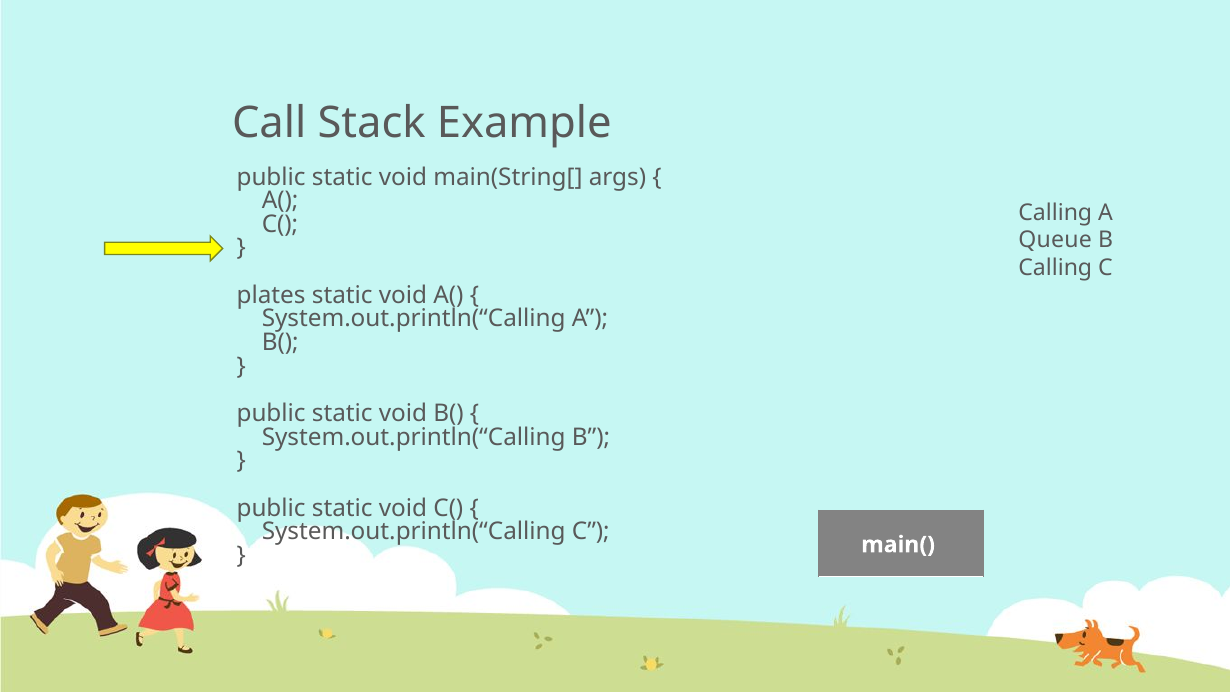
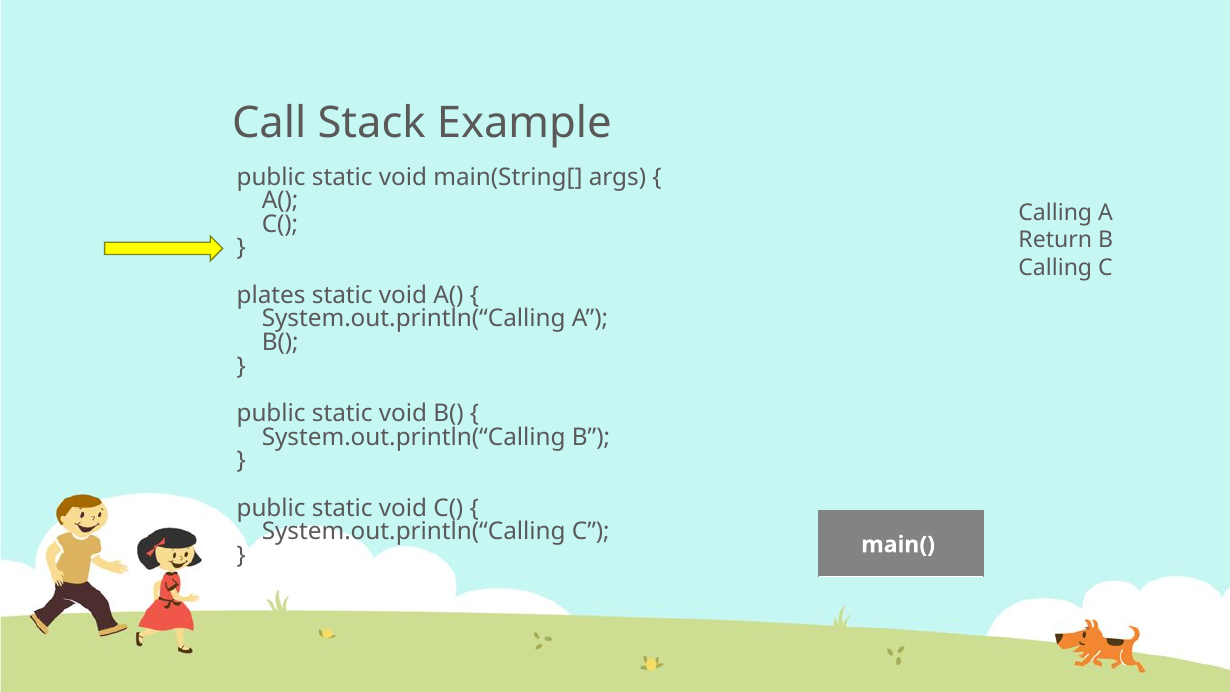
Queue: Queue -> Return
